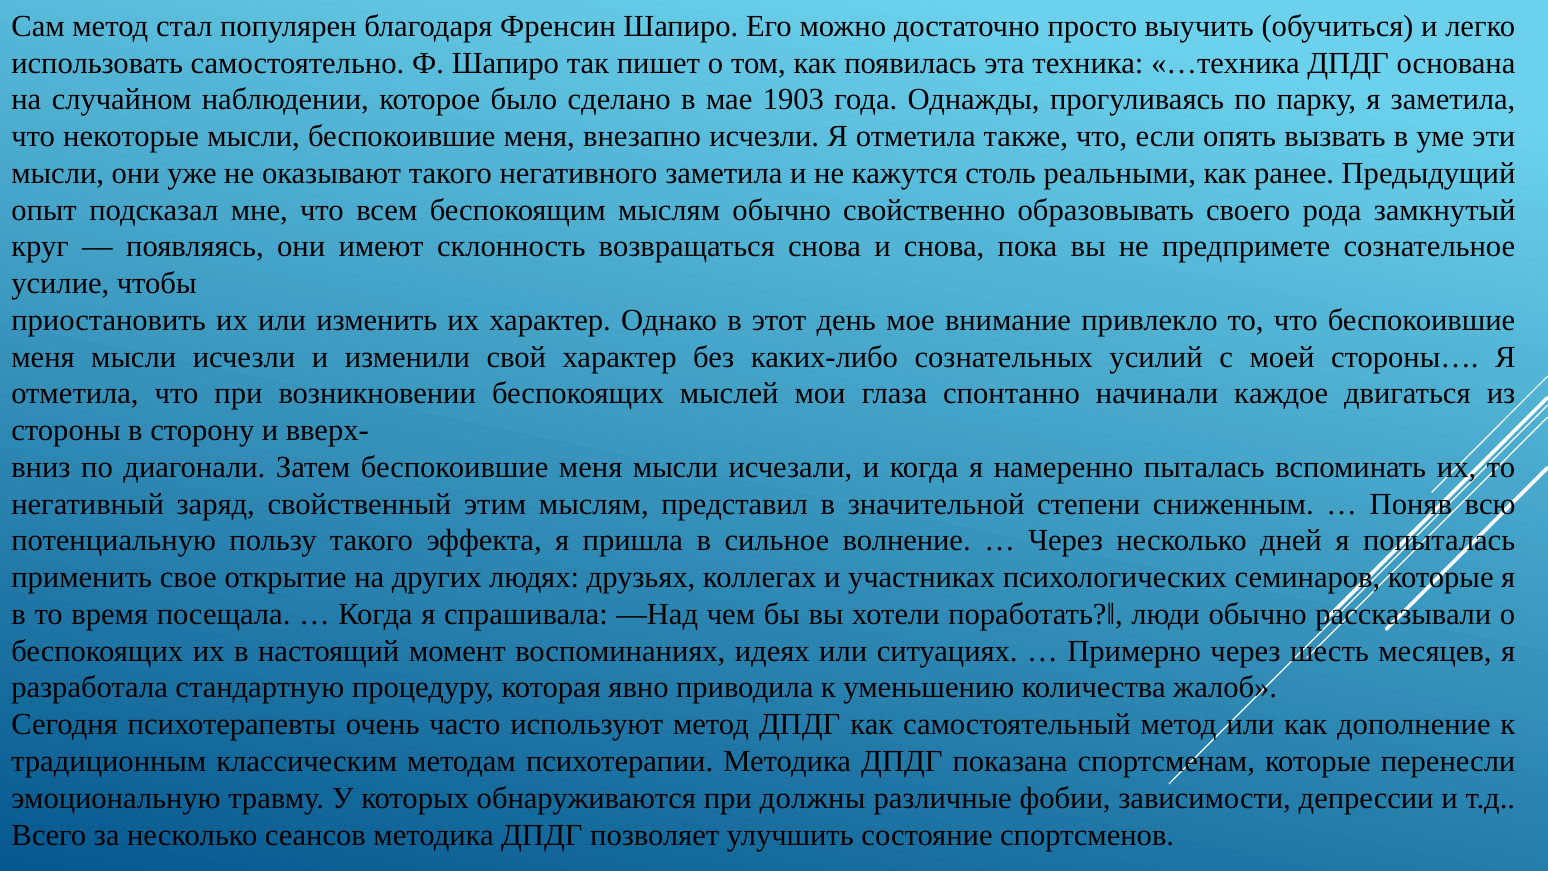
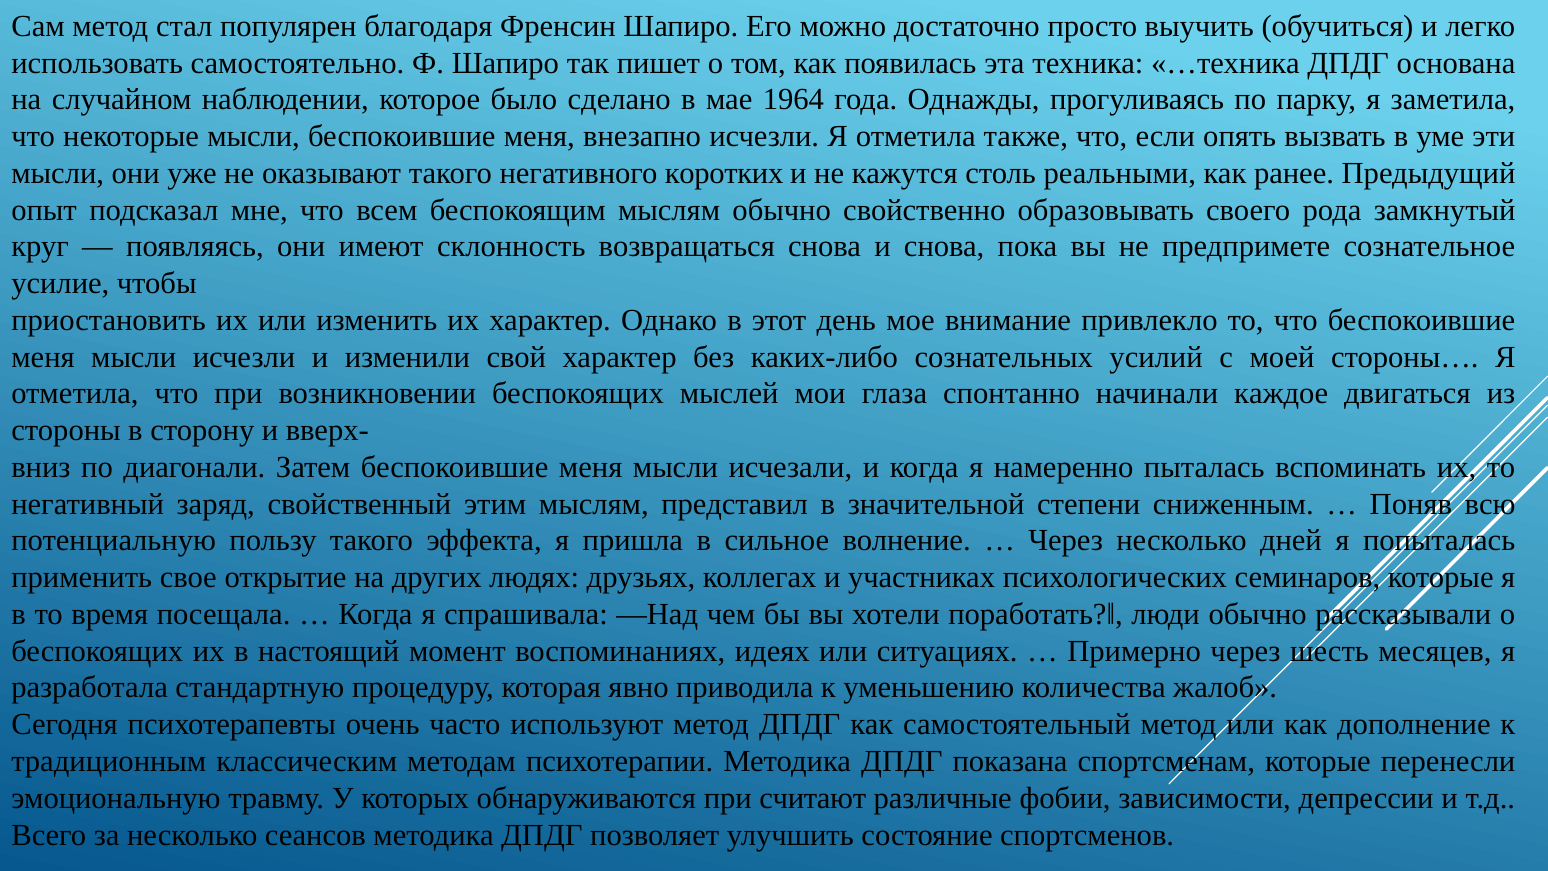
1903: 1903 -> 1964
негативного заметила: заметила -> коротких
должны: должны -> считают
